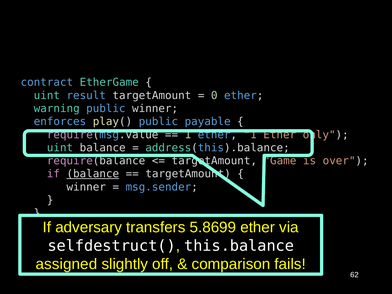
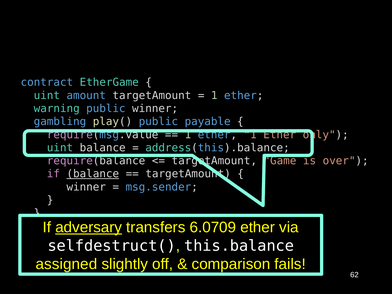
result: result -> amount
0 at (214, 95): 0 -> 1
enforces: enforces -> gambling
adversary underline: none -> present
5.8699: 5.8699 -> 6.0709
